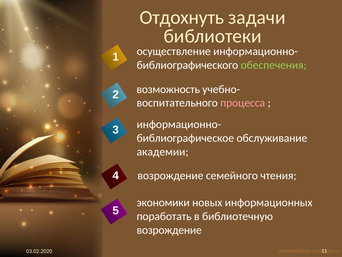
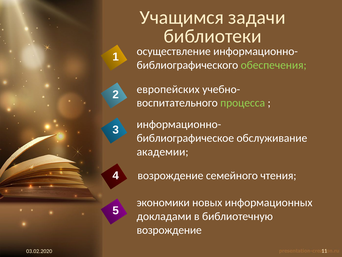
Отдохнуть: Отдохнуть -> Учащимся
возможность: возможность -> европейских
процесса colour: pink -> light green
поработать: поработать -> докладами
